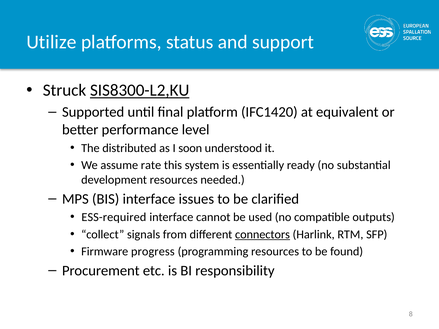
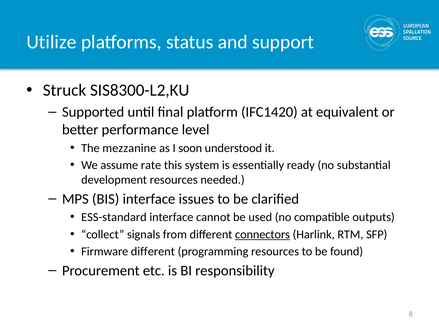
SIS8300-L2,KU underline: present -> none
distributed: distributed -> mezzanine
ESS-required: ESS-required -> ESS-standard
Firmware progress: progress -> different
